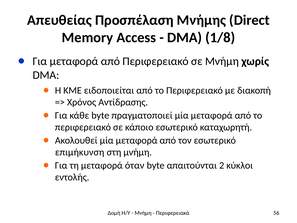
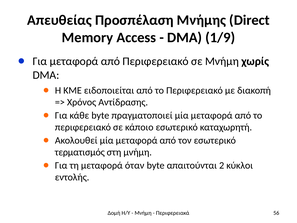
1/8: 1/8 -> 1/9
επιμήκυνση: επιμήκυνση -> τερματισμός
